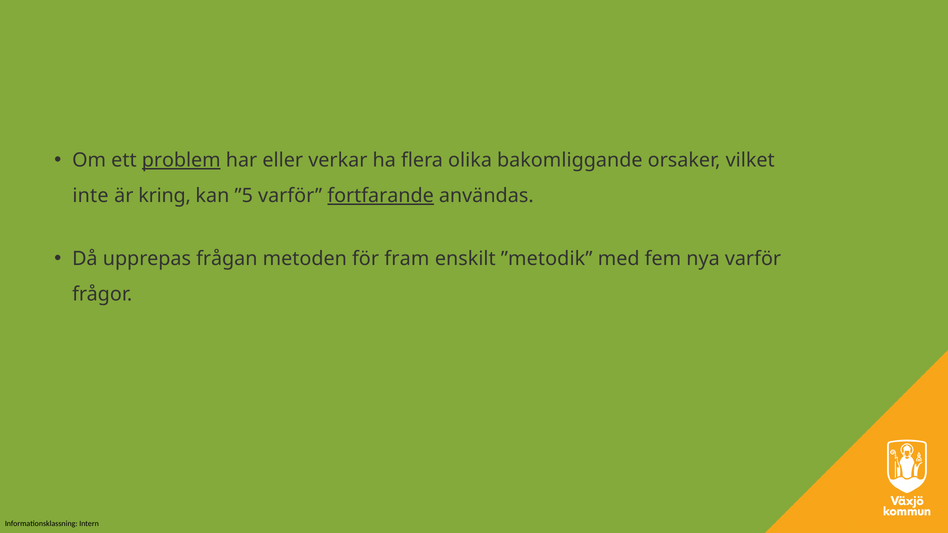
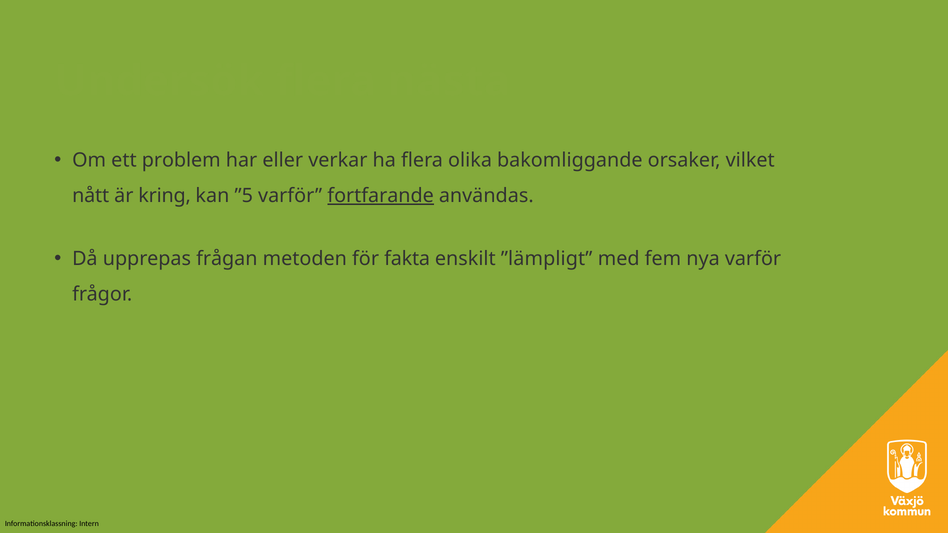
problem underline: present -> none
inte: inte -> nått
fram: fram -> fakta
”metodik: ”metodik -> ”lämpligt
